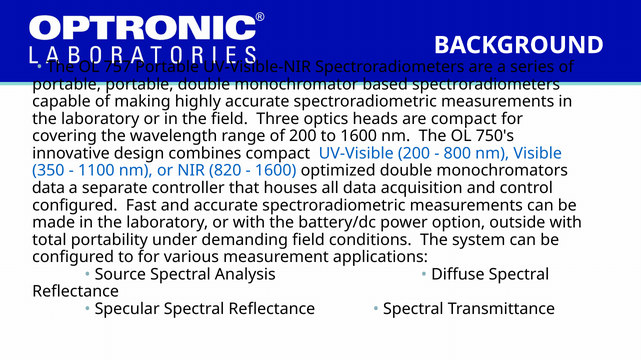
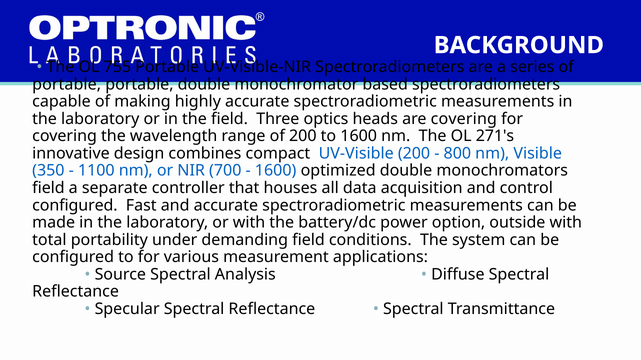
757: 757 -> 755
are compact: compact -> covering
750's: 750's -> 271's
820: 820 -> 700
data at (49, 188): data -> field
